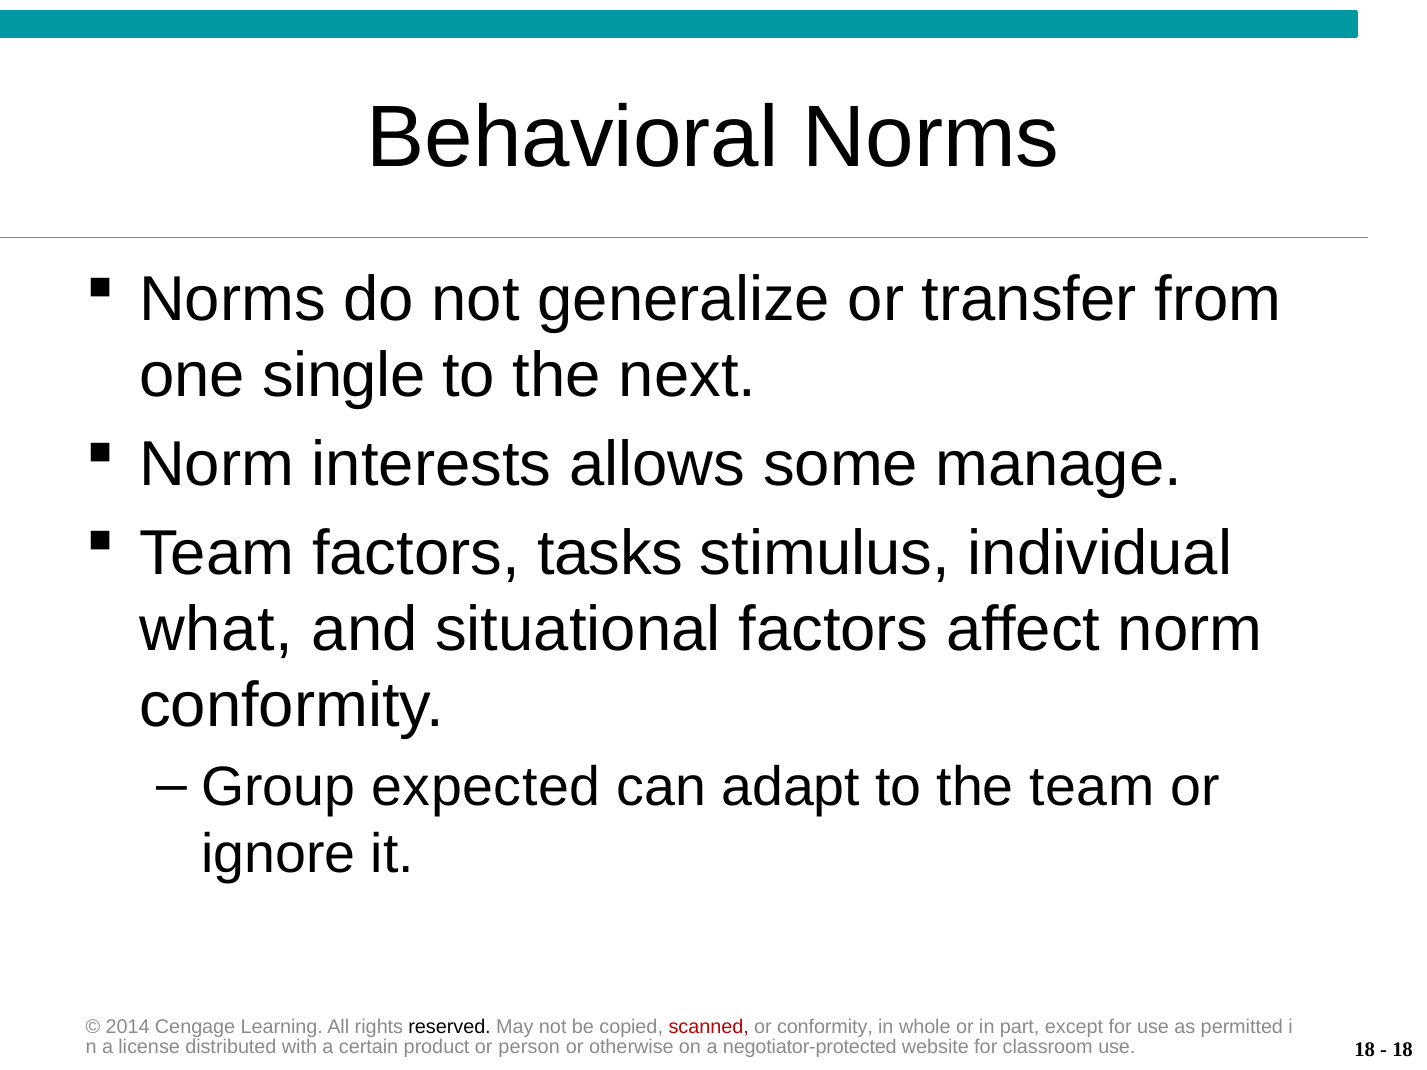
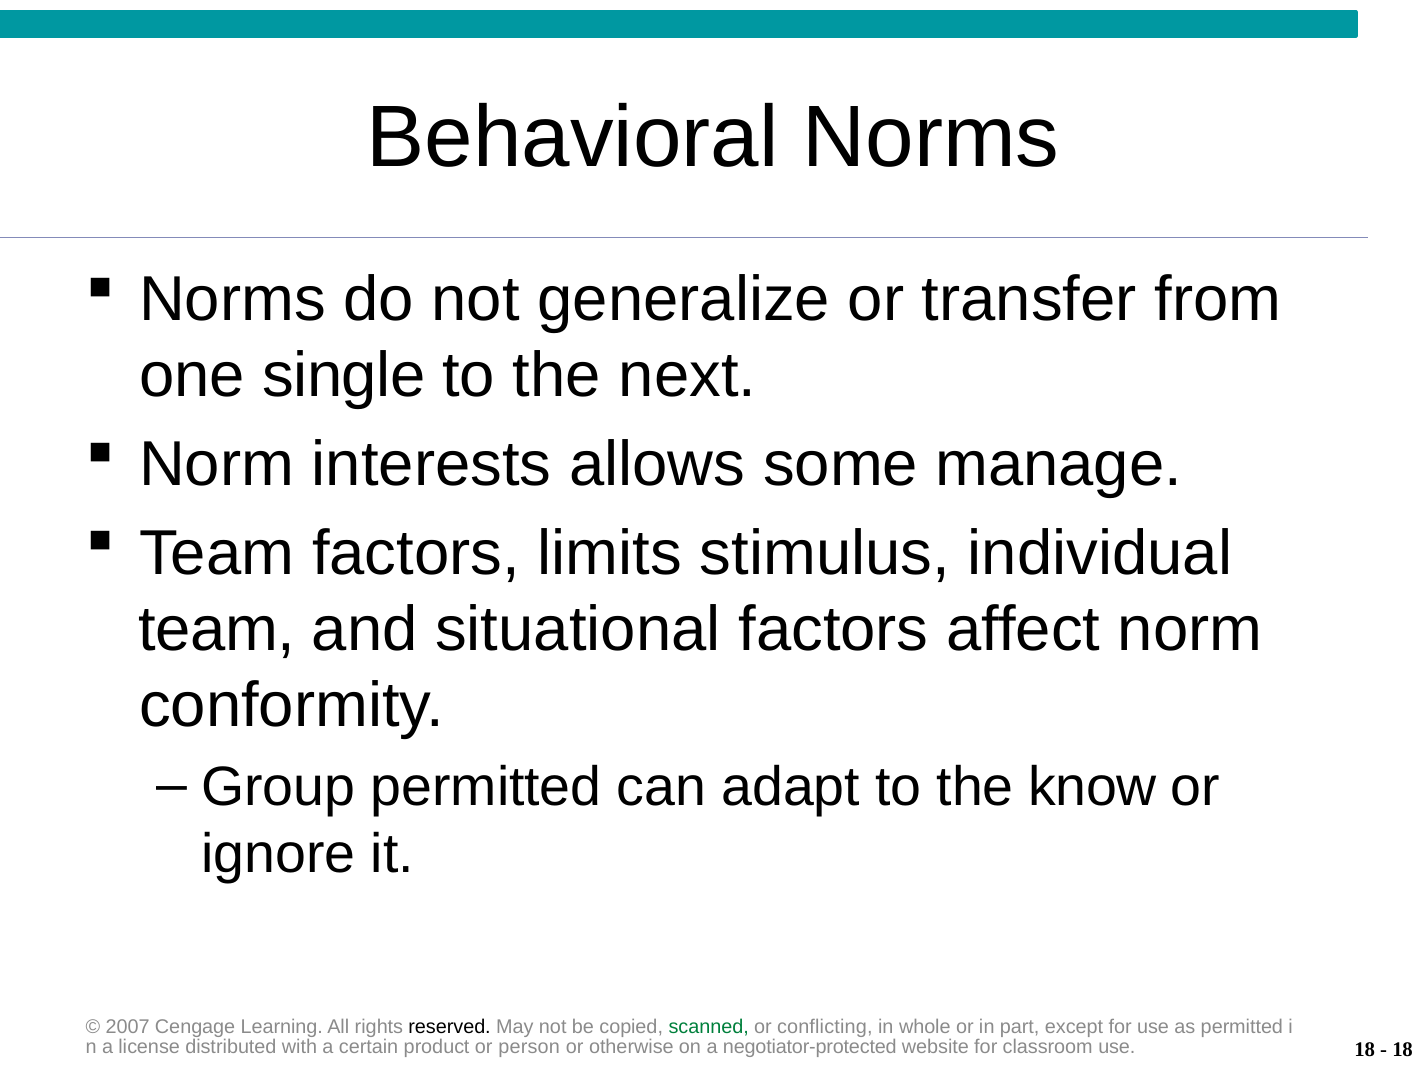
tasks: tasks -> limits
what at (216, 630): what -> team
Group expected: expected -> permitted
the team: team -> know
2014: 2014 -> 2007
scanned colour: red -> green
or conformity: conformity -> conflicting
